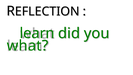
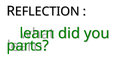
what: what -> parts
